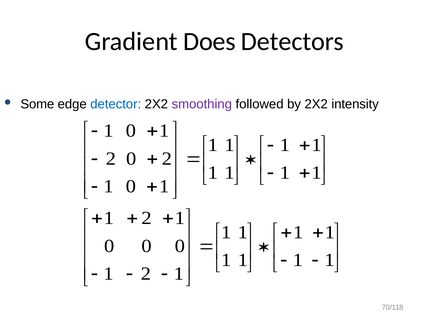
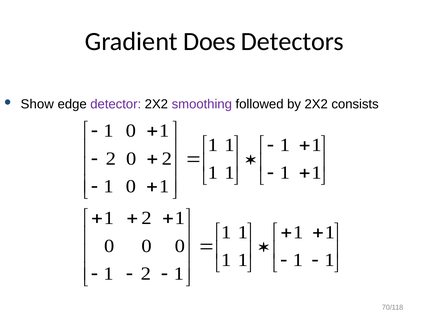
Some: Some -> Show
detector colour: blue -> purple
intensity: intensity -> consists
